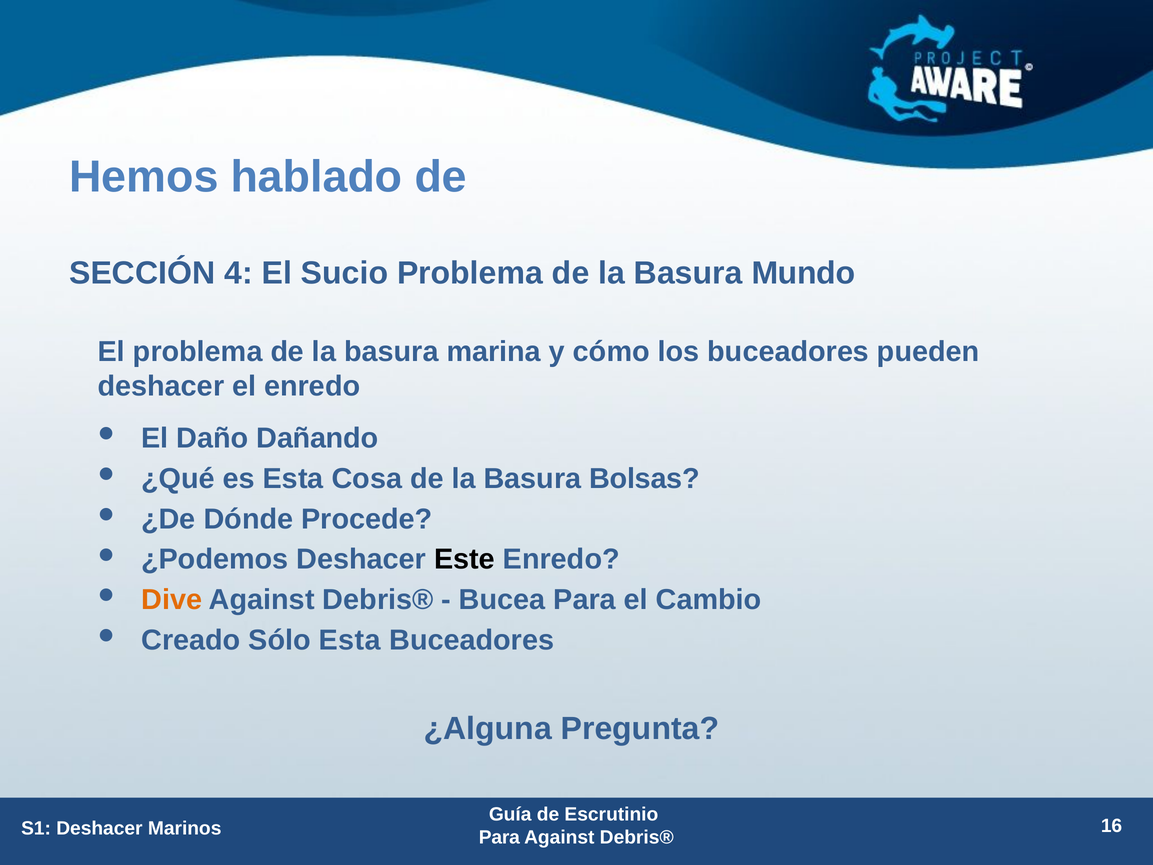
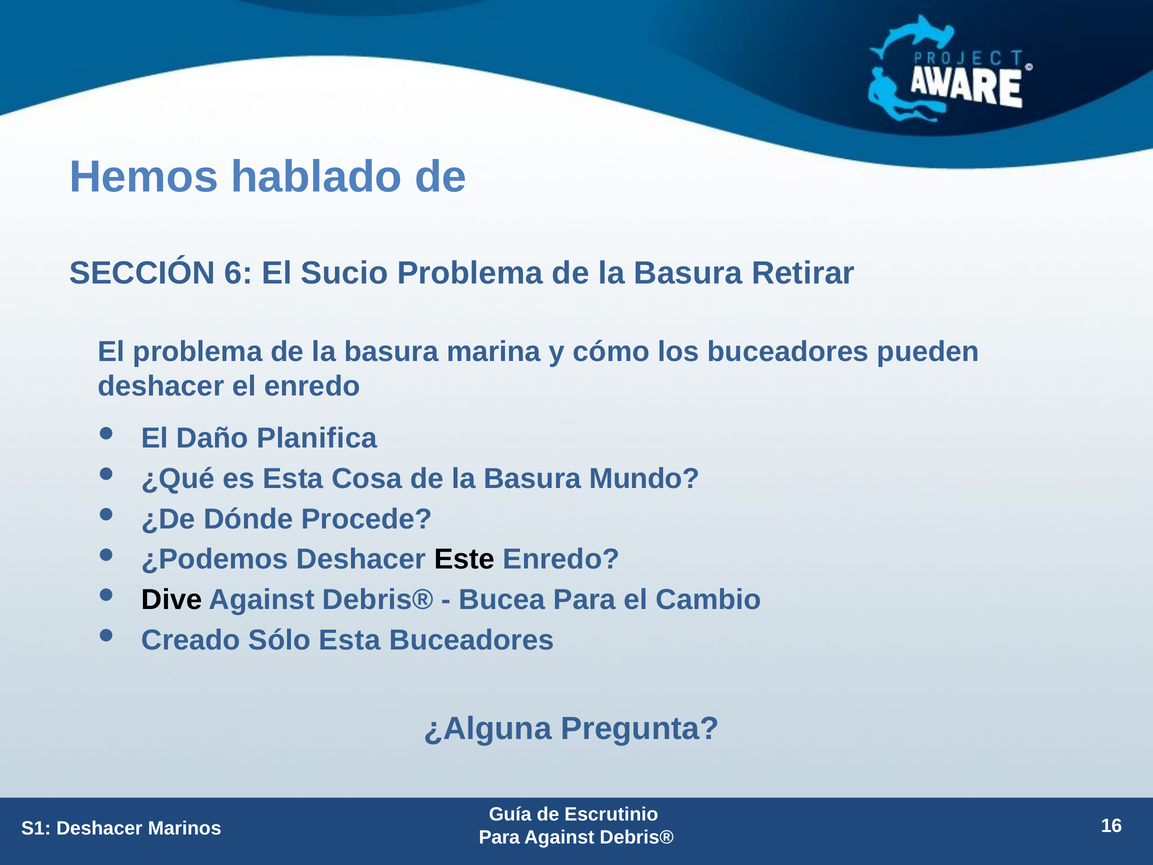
4: 4 -> 6
Mundo: Mundo -> Retirar
Dañando: Dañando -> Planifica
Bolsas: Bolsas -> Mundo
Dive colour: orange -> black
